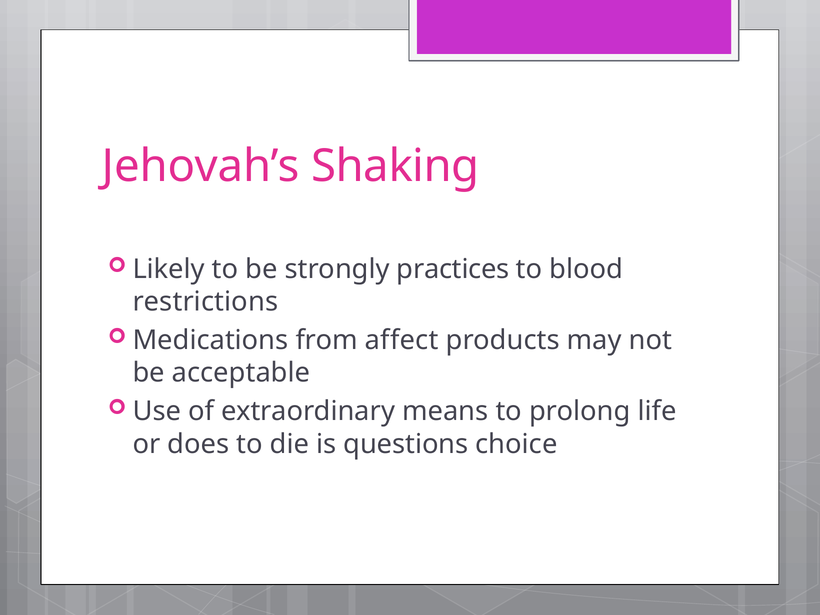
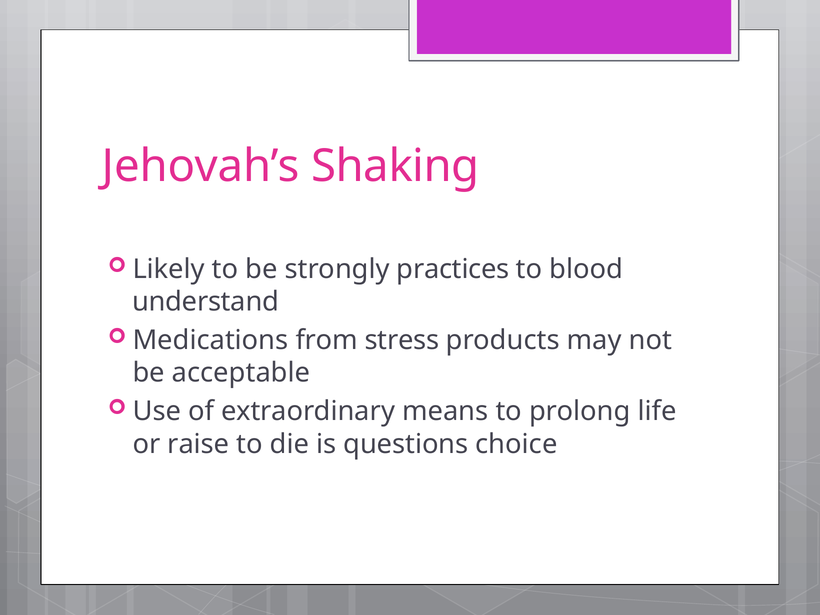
restrictions: restrictions -> understand
affect: affect -> stress
does: does -> raise
